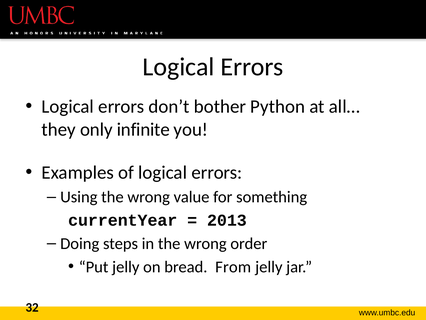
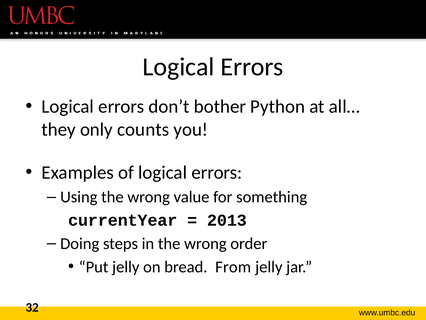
infinite: infinite -> counts
